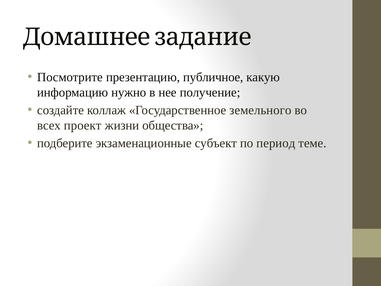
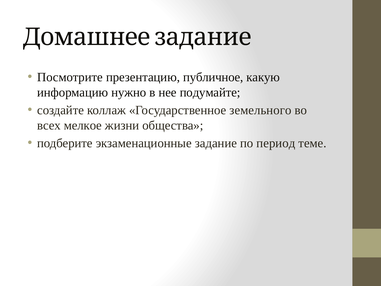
получение: получение -> подумайте
проект: проект -> мелкое
субъект: субъект -> задание
